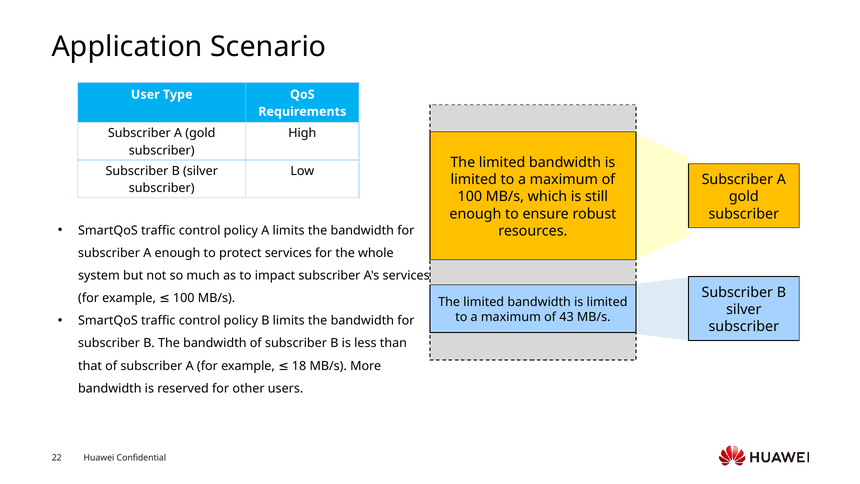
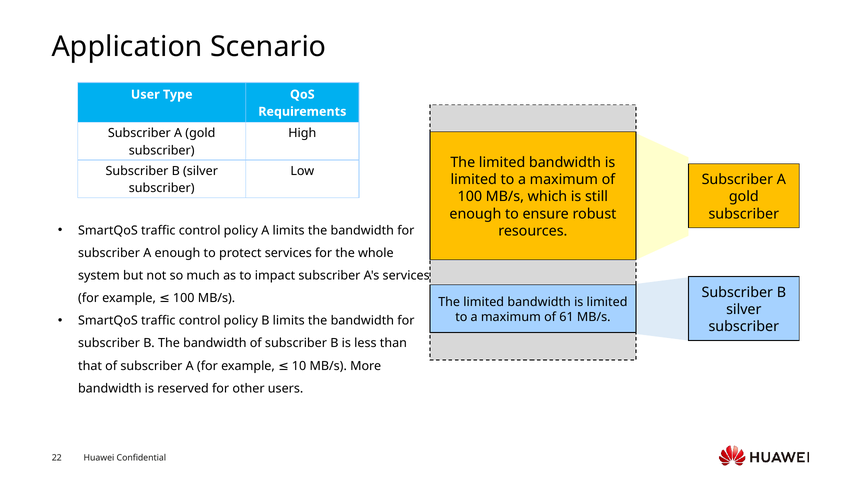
43: 43 -> 61
18: 18 -> 10
